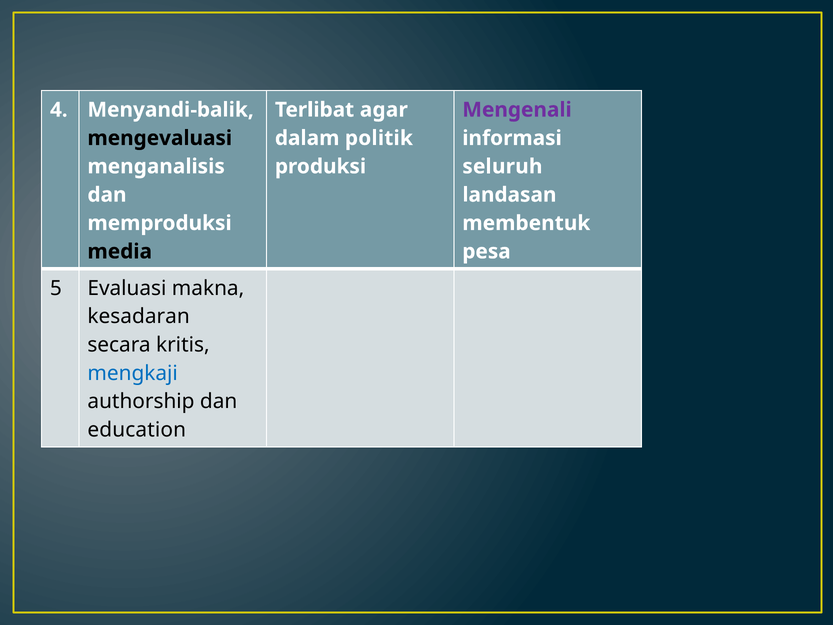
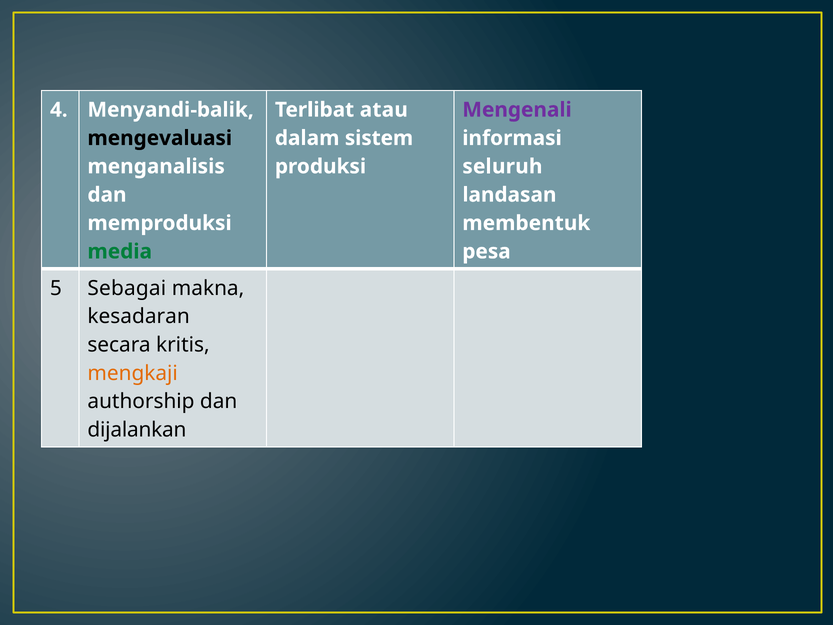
agar: agar -> atau
politik: politik -> sistem
media colour: black -> green
Evaluasi: Evaluasi -> Sebagai
mengkaji colour: blue -> orange
education: education -> dijalankan
